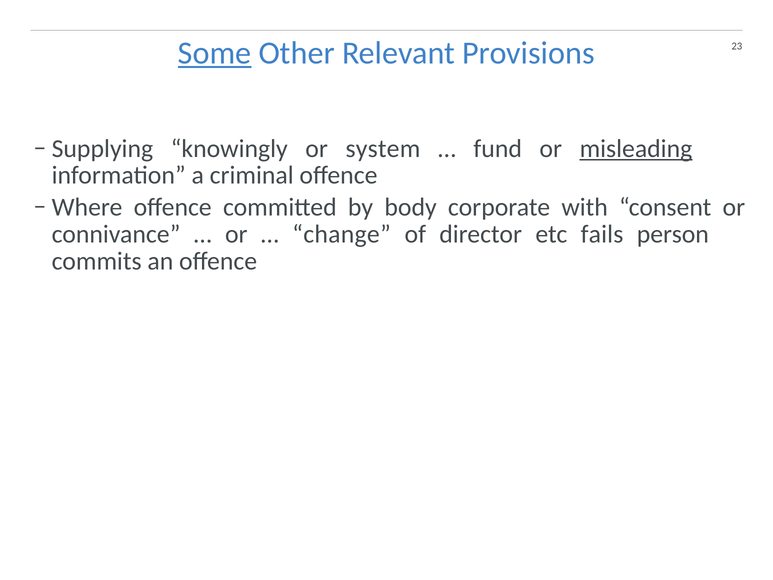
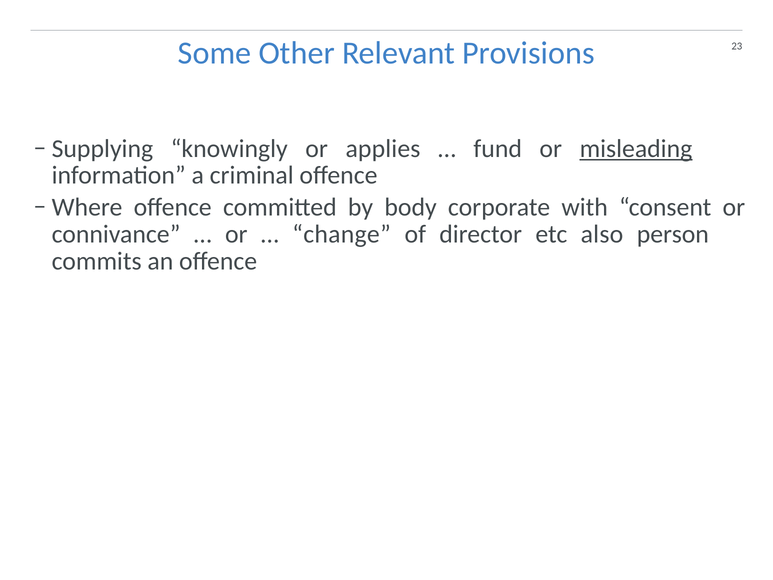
Some underline: present -> none
system: system -> applies
fails: fails -> also
